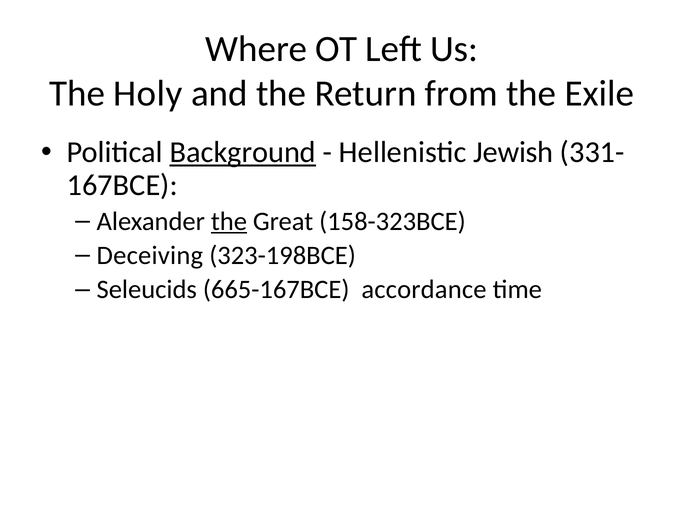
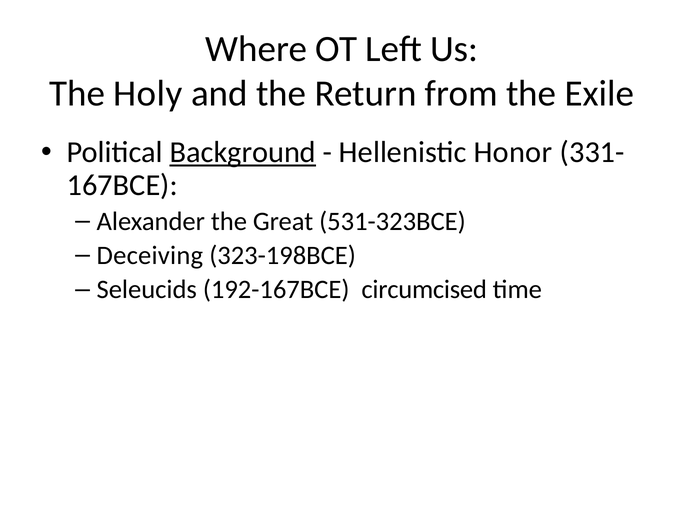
Jewish: Jewish -> Honor
the at (229, 221) underline: present -> none
158-323BCE: 158-323BCE -> 531-323BCE
665-167BCE: 665-167BCE -> 192-167BCE
accordance: accordance -> circumcised
